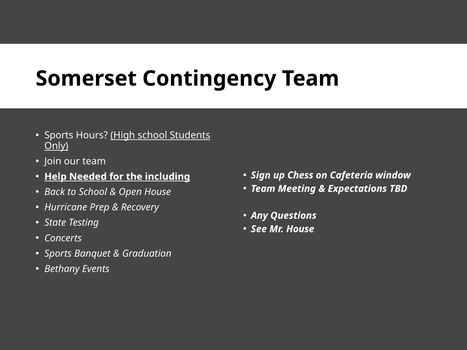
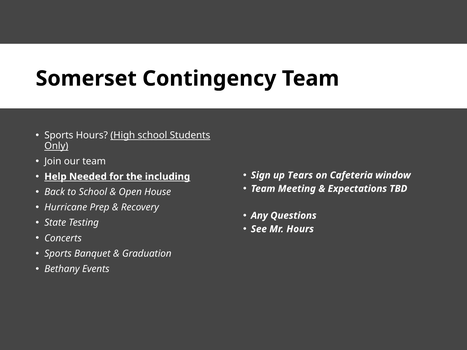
Chess: Chess -> Tears
Mr House: House -> Hours
